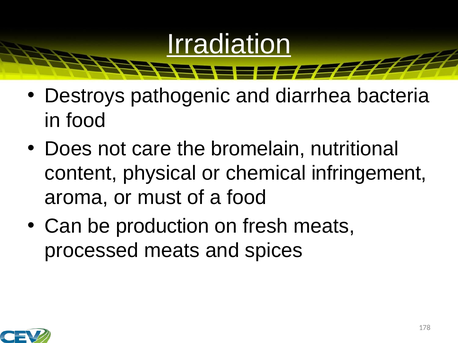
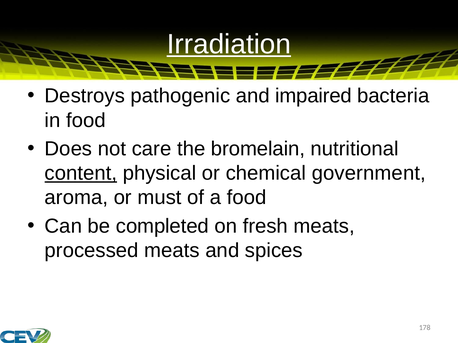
diarrhea: diarrhea -> impaired
content underline: none -> present
infringement: infringement -> government
production: production -> completed
